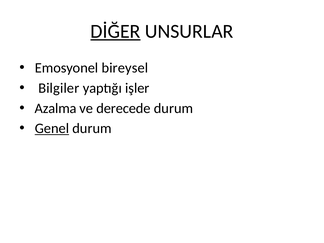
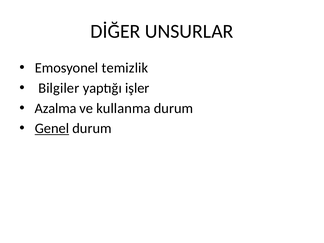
DİĞER underline: present -> none
bireysel: bireysel -> temizlik
derecede: derecede -> kullanma
